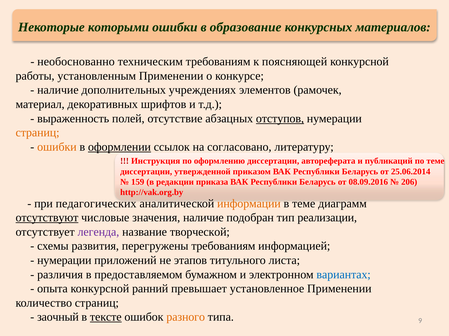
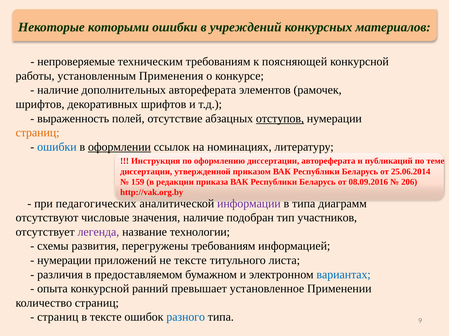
образование: образование -> учреждений
необоснованно: необоснованно -> непроверяемые
установленным Применении: Применении -> Применения
дополнительных учреждениях: учреждениях -> автореферата
материал at (40, 105): материал -> шрифтов
ошибки at (57, 147) colour: orange -> blue
согласовано: согласовано -> номинациях
информации colour: orange -> purple
в теме: теме -> типа
отсутствуют underline: present -> none
реализации: реализации -> участников
творческой: творческой -> технологии
не этапов: этапов -> тексте
заочный at (58, 318): заочный -> страниц
тексте at (106, 318) underline: present -> none
разного colour: orange -> blue
